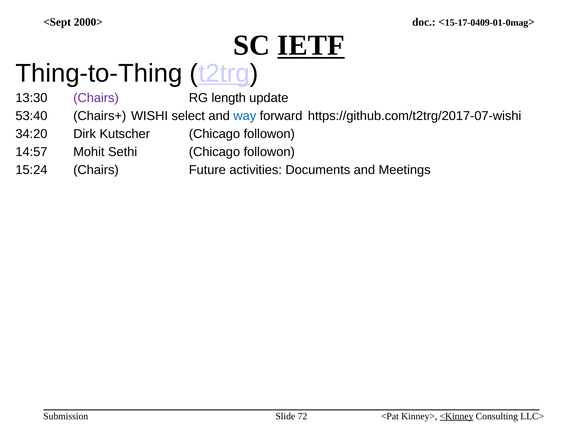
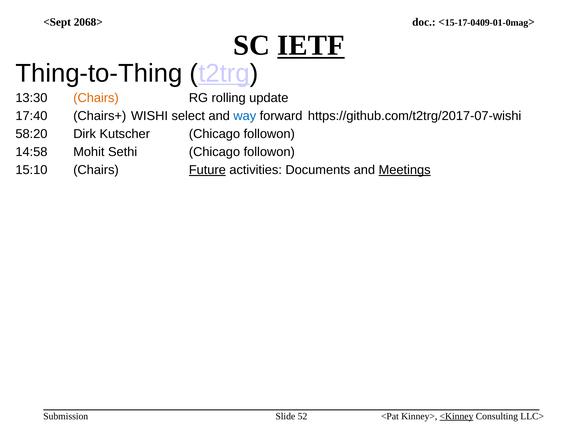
2000>: 2000> -> 2068>
Chairs at (96, 98) colour: purple -> orange
length: length -> rolling
53:40: 53:40 -> 17:40
34:20: 34:20 -> 58:20
14:57: 14:57 -> 14:58
15:24: 15:24 -> 15:10
Future underline: none -> present
Meetings underline: none -> present
72: 72 -> 52
